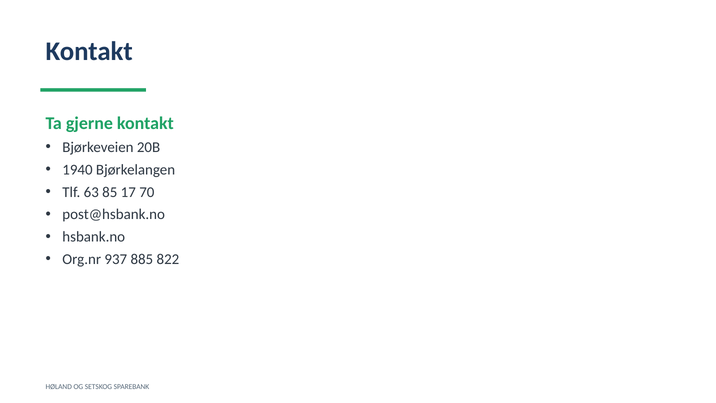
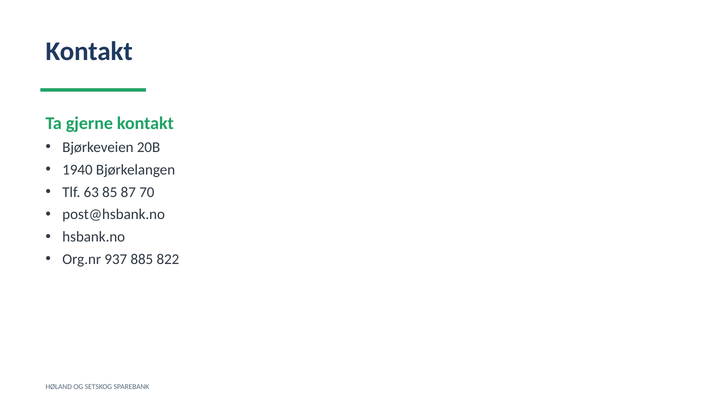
17: 17 -> 87
